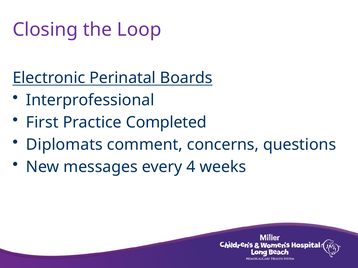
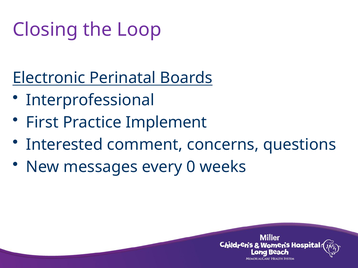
Completed: Completed -> Implement
Diplomats: Diplomats -> Interested
4: 4 -> 0
